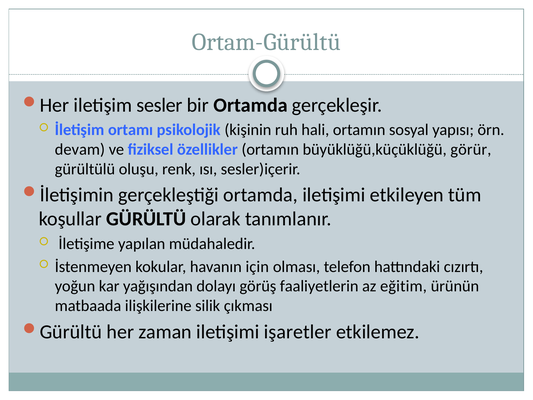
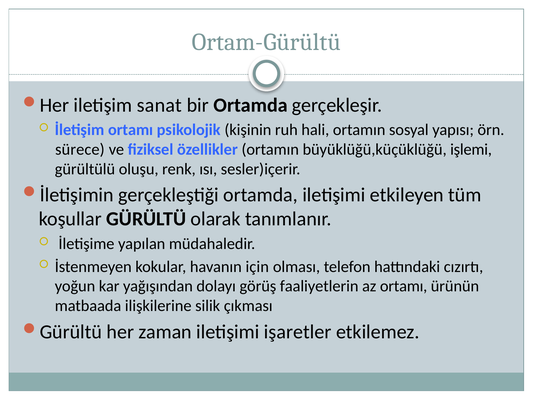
sesler: sesler -> sanat
devam: devam -> sürece
görür: görür -> işlemi
az eğitim: eğitim -> ortamı
